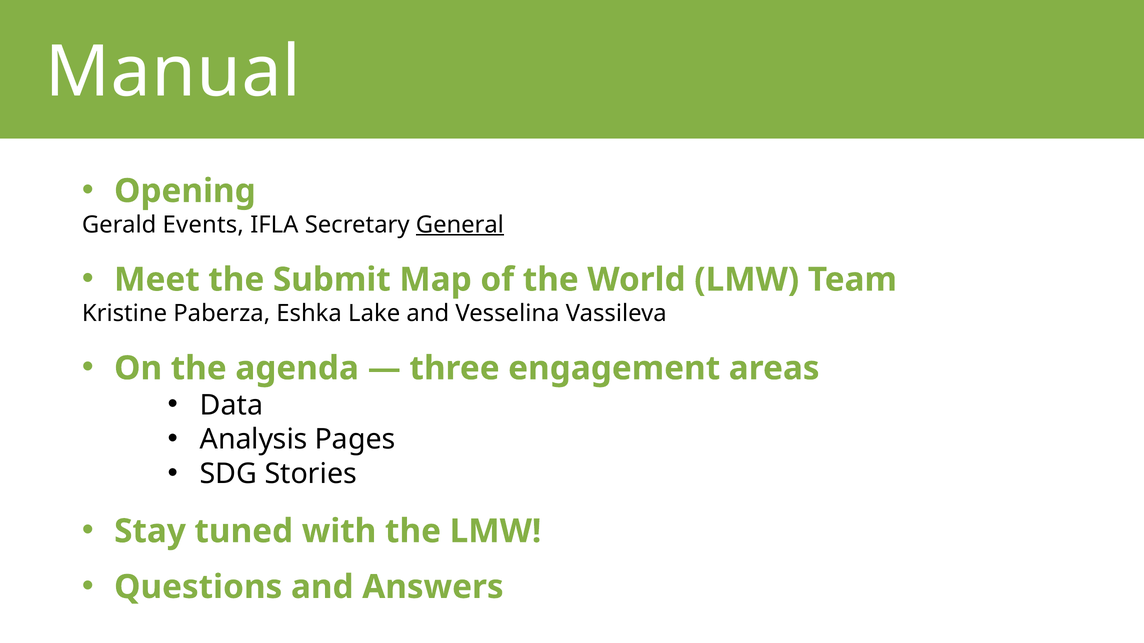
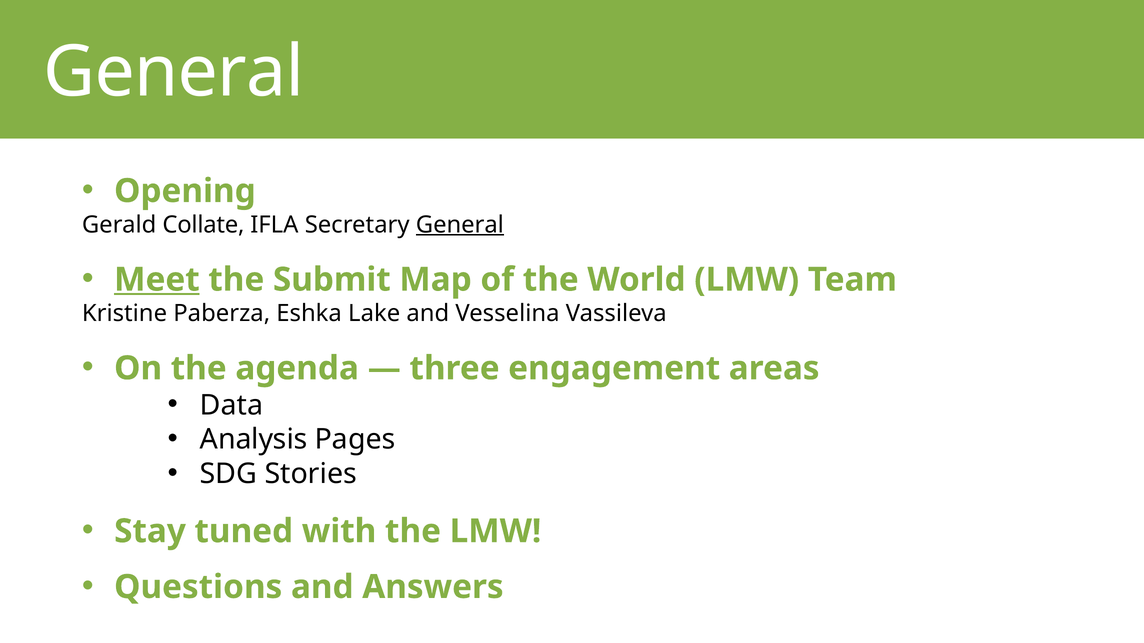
Manual at (173, 72): Manual -> General
Events: Events -> Collate
Meet underline: none -> present
